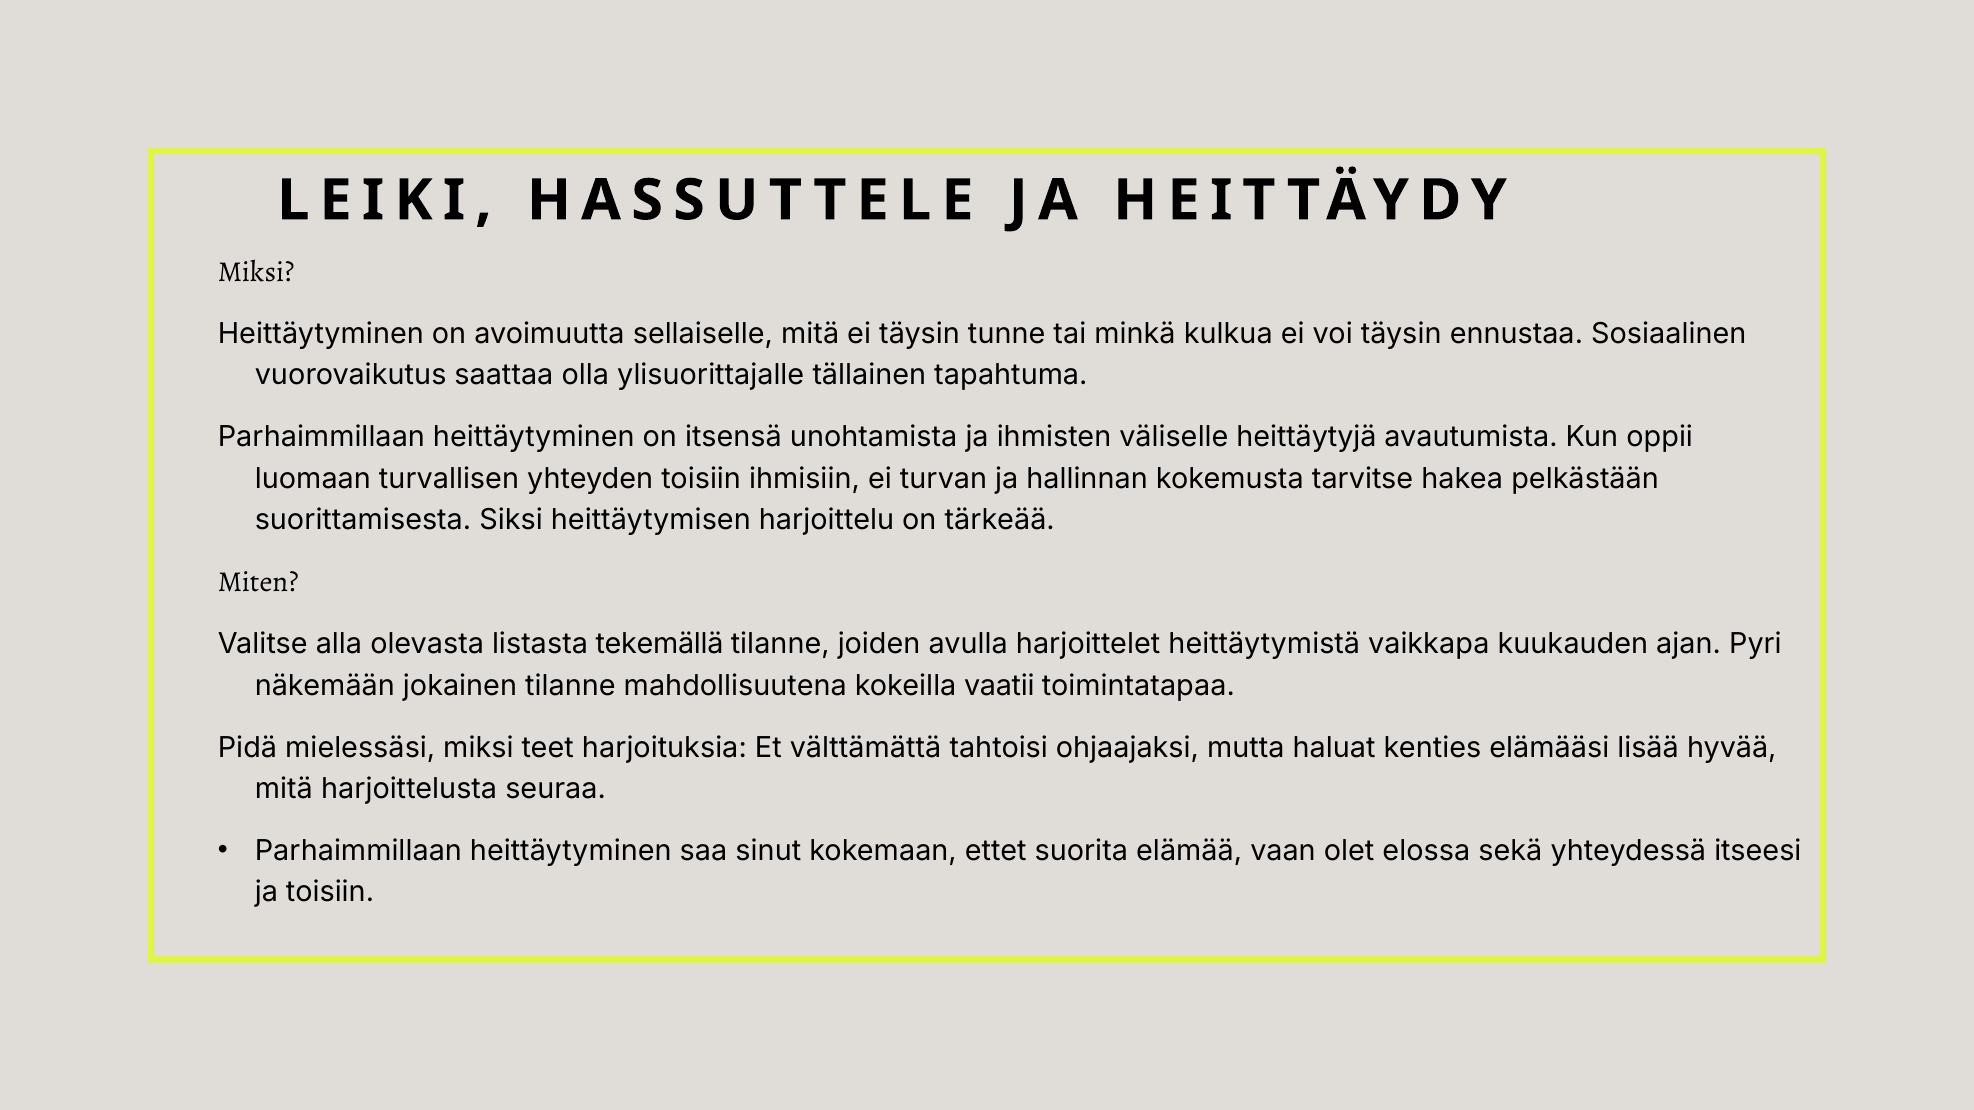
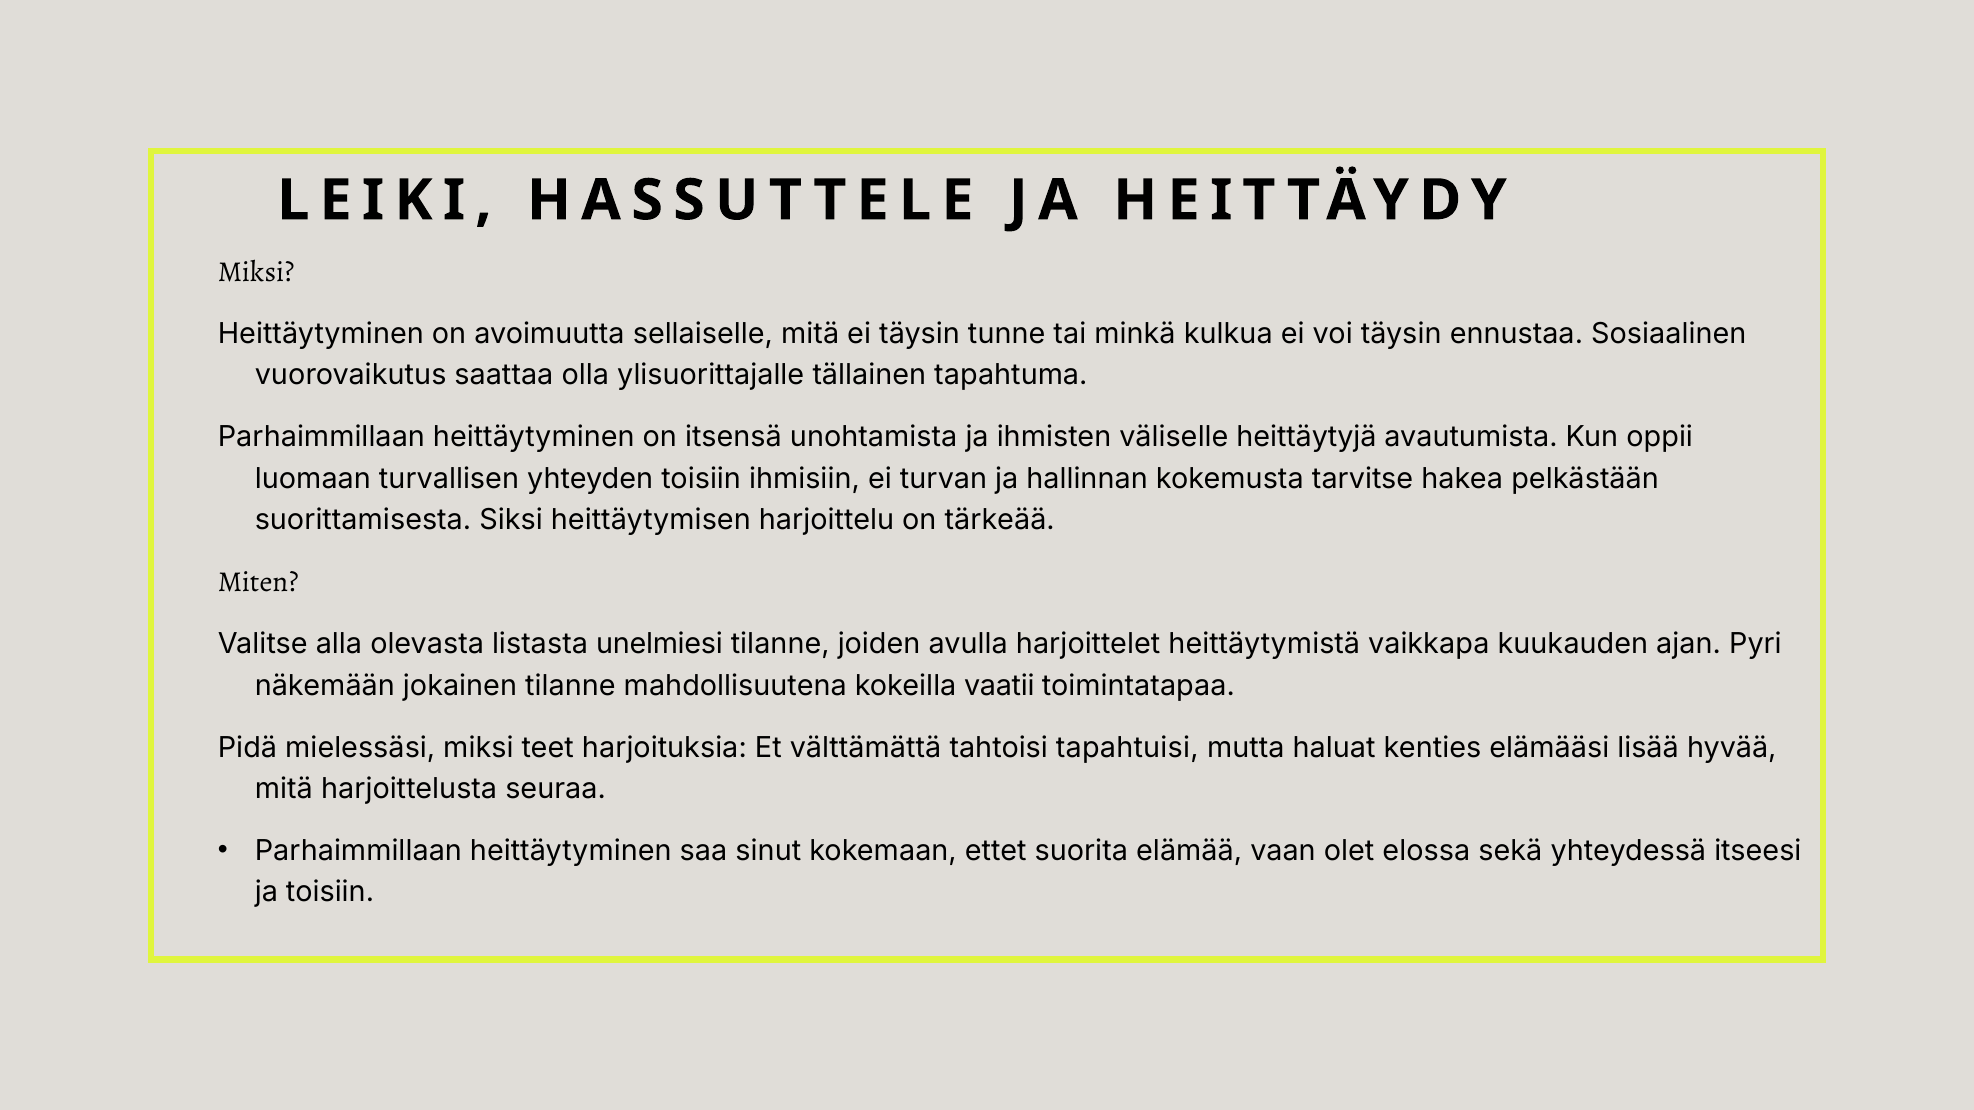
tekemällä: tekemällä -> unelmiesi
ohjaajaksi: ohjaajaksi -> tapahtuisi
